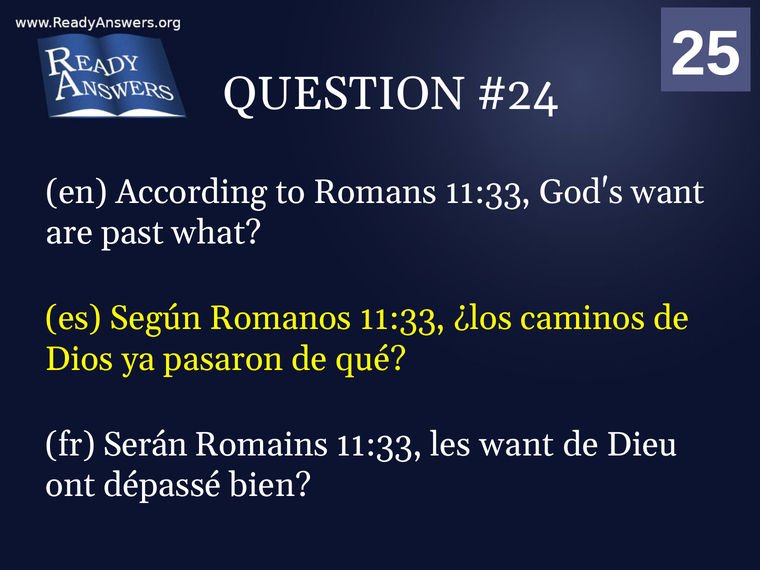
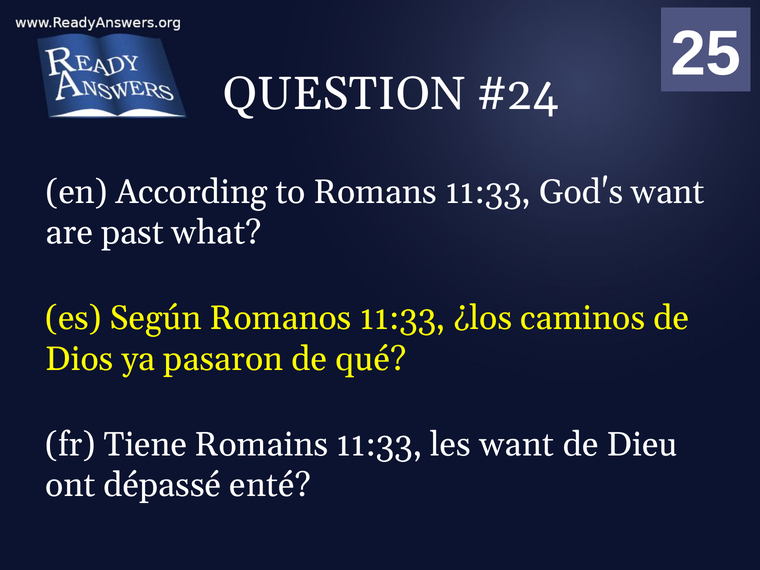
Serán: Serán -> Tiene
bien: bien -> enté
